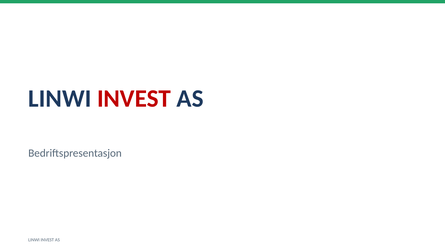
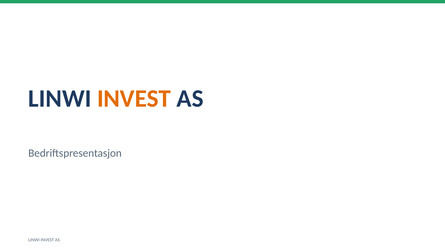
INVEST at (134, 99) colour: red -> orange
